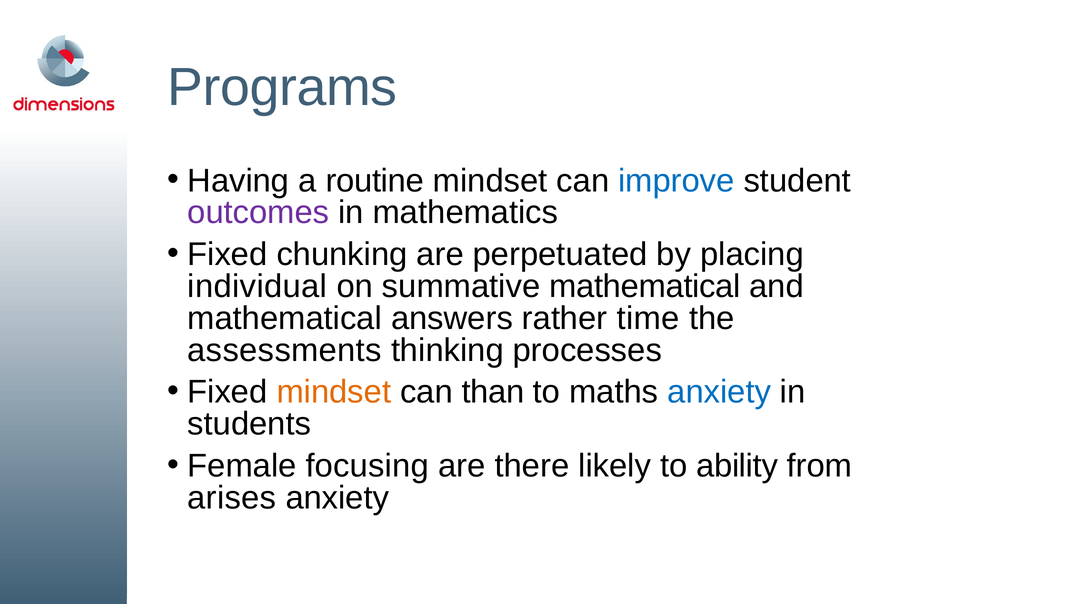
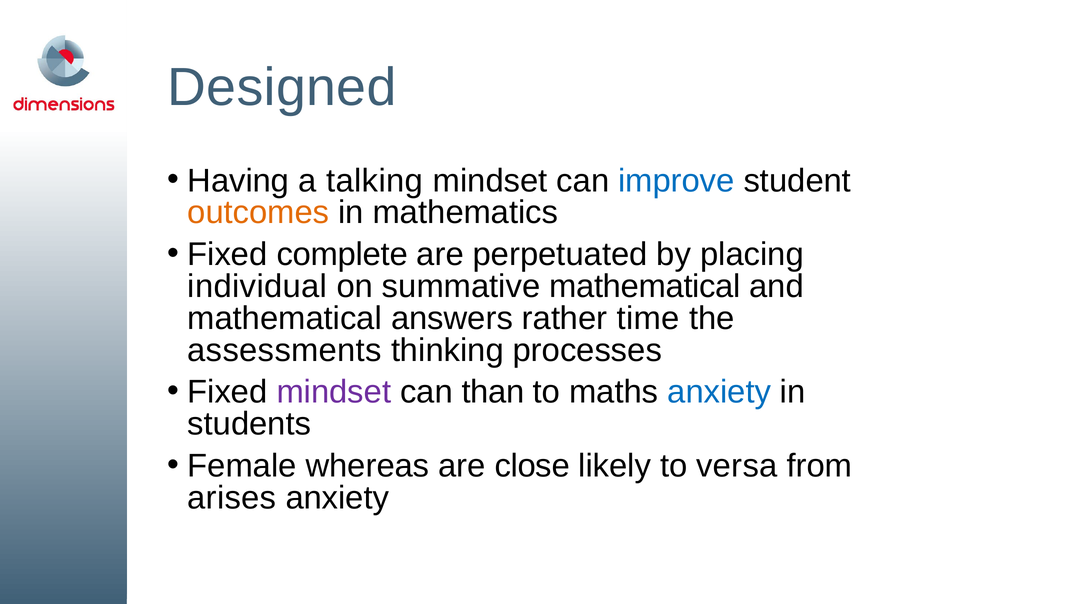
Programs: Programs -> Designed
routine: routine -> talking
outcomes colour: purple -> orange
chunking: chunking -> complete
mindset at (334, 392) colour: orange -> purple
focusing: focusing -> whereas
there: there -> close
ability: ability -> versa
